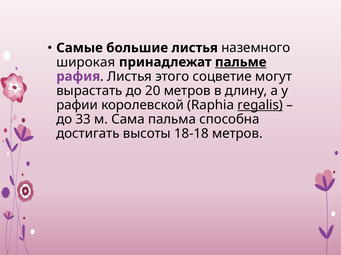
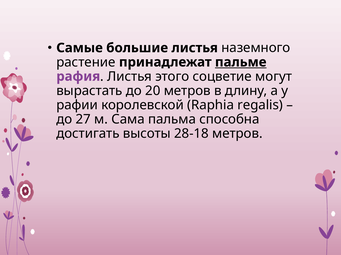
широкая: широкая -> растение
regalis underline: present -> none
33: 33 -> 27
18-18: 18-18 -> 28-18
